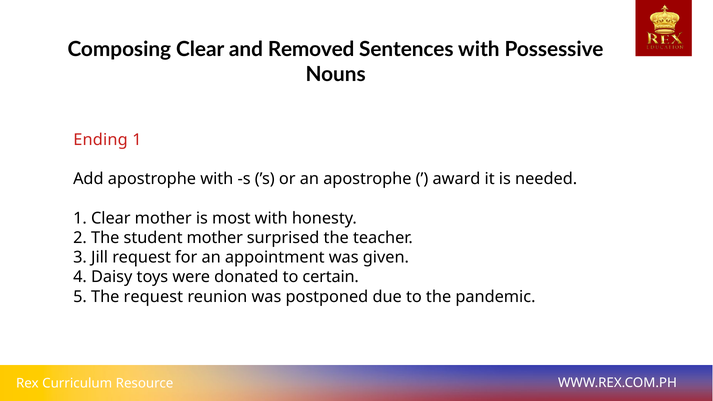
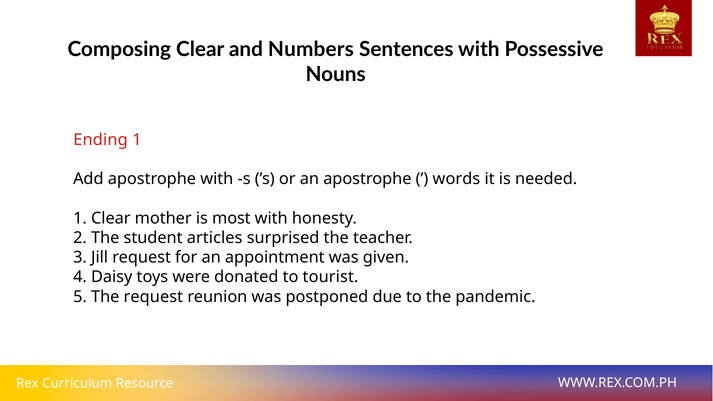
Removed: Removed -> Numbers
award: award -> words
student mother: mother -> articles
certain: certain -> tourist
